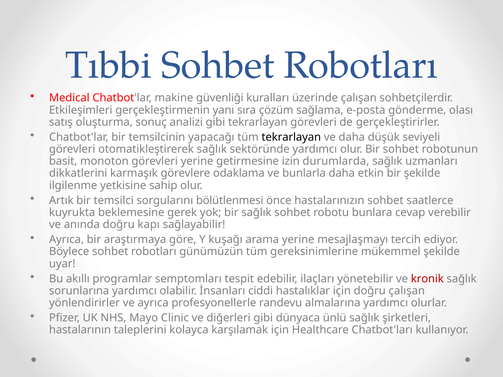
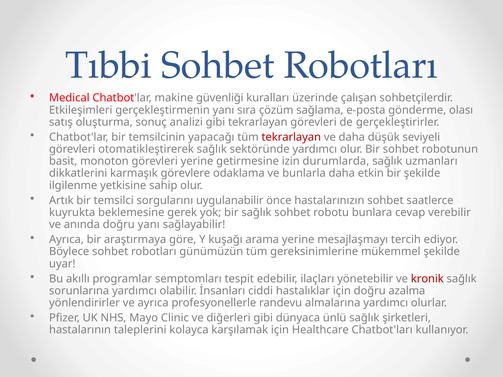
tekrarlayan at (291, 137) colour: black -> red
bölütlenmesi: bölütlenmesi -> uygulanabilir
doğru kapı: kapı -> yanı
doğru çalışan: çalışan -> azalma
